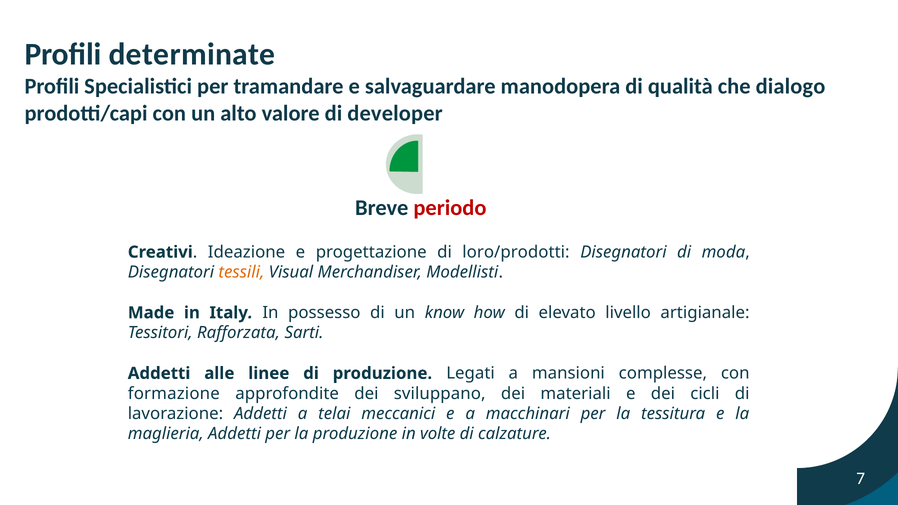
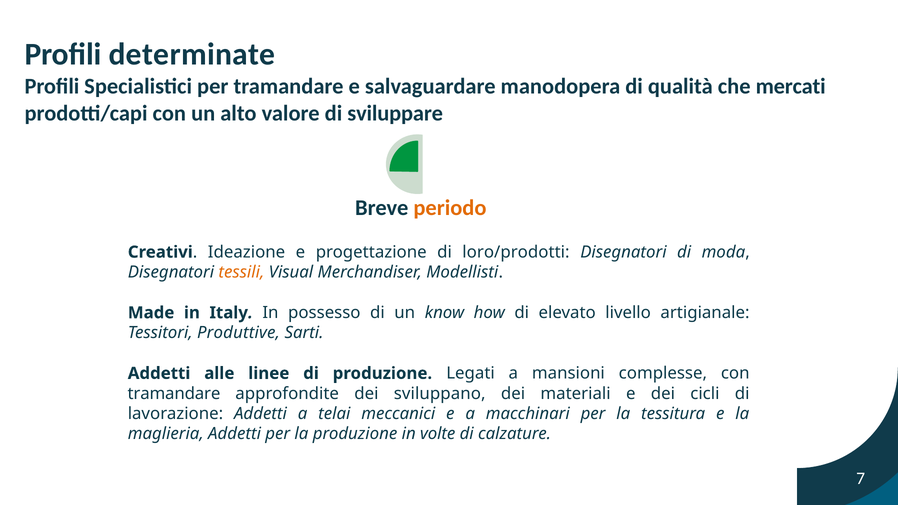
dialogo: dialogo -> mercati
developer: developer -> sviluppare
periodo colour: red -> orange
Rafforzata: Rafforzata -> Produttive
formazione at (174, 394): formazione -> tramandare
